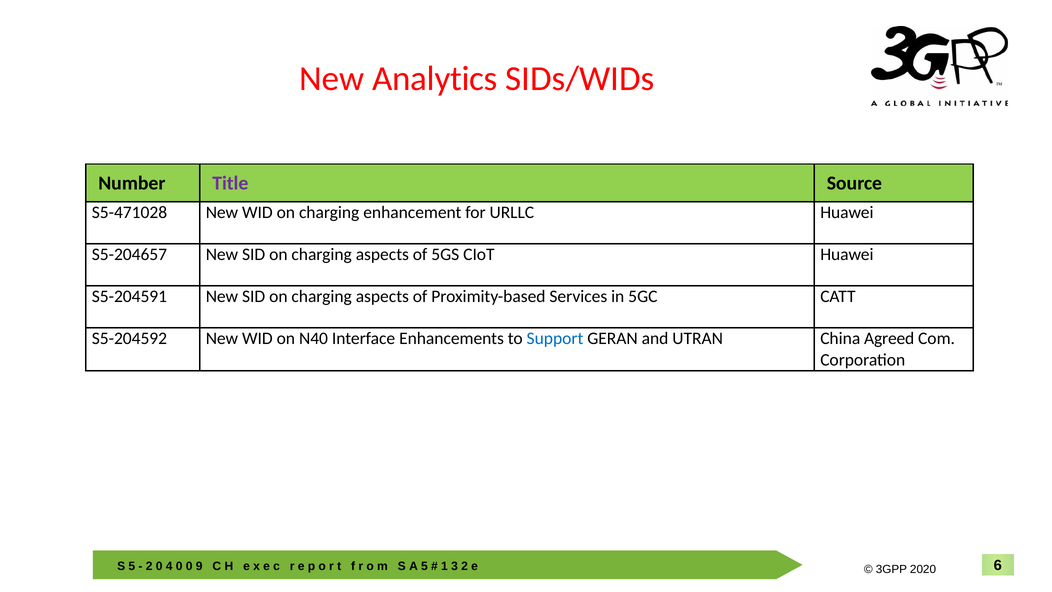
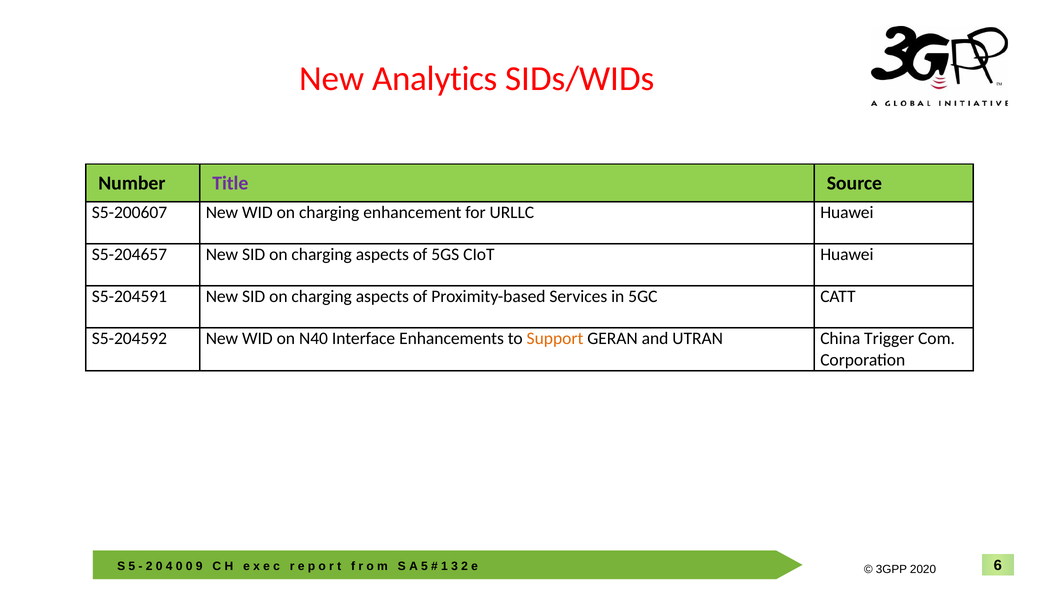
S5-471028: S5-471028 -> S5-200607
Support colour: blue -> orange
Agreed: Agreed -> Trigger
